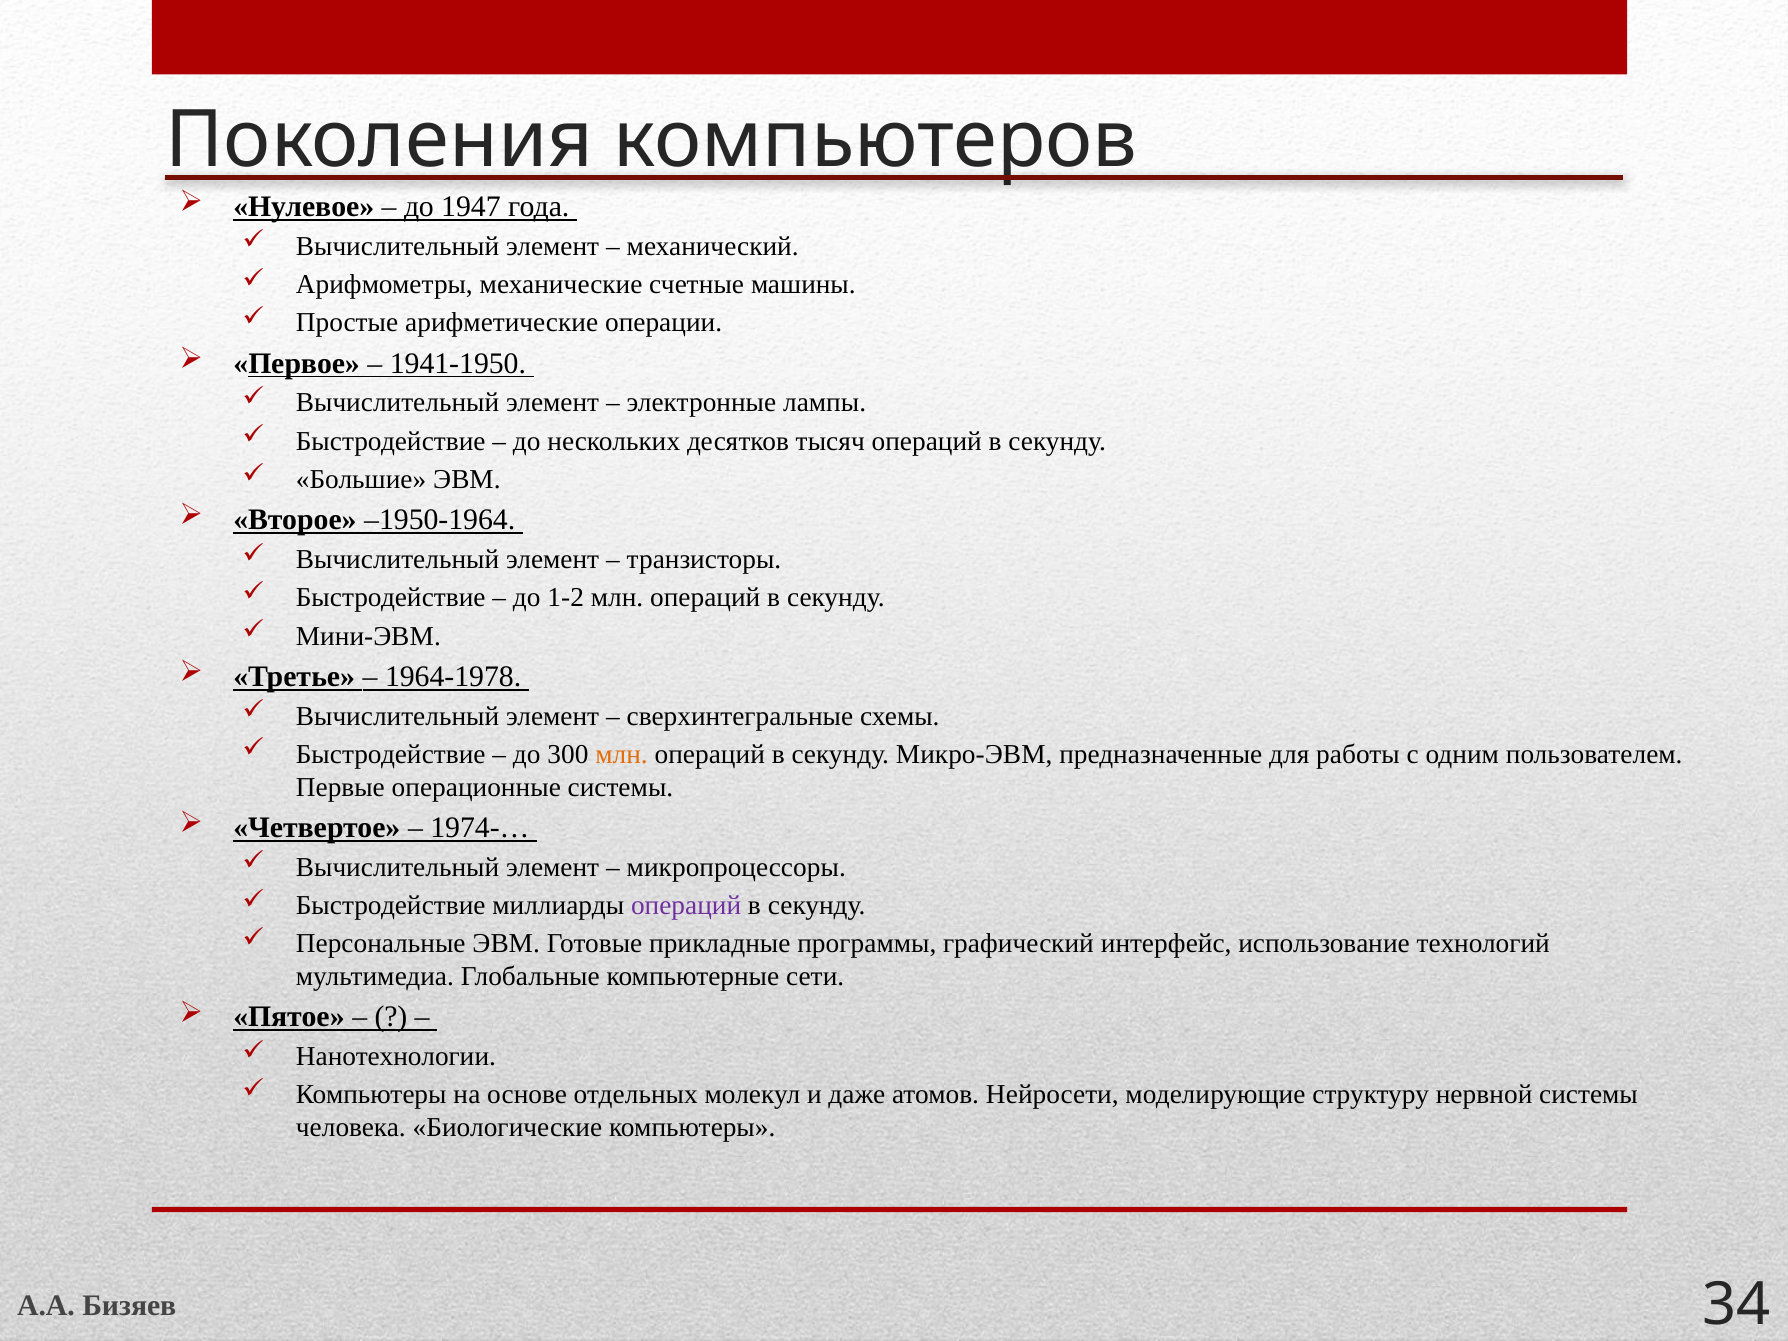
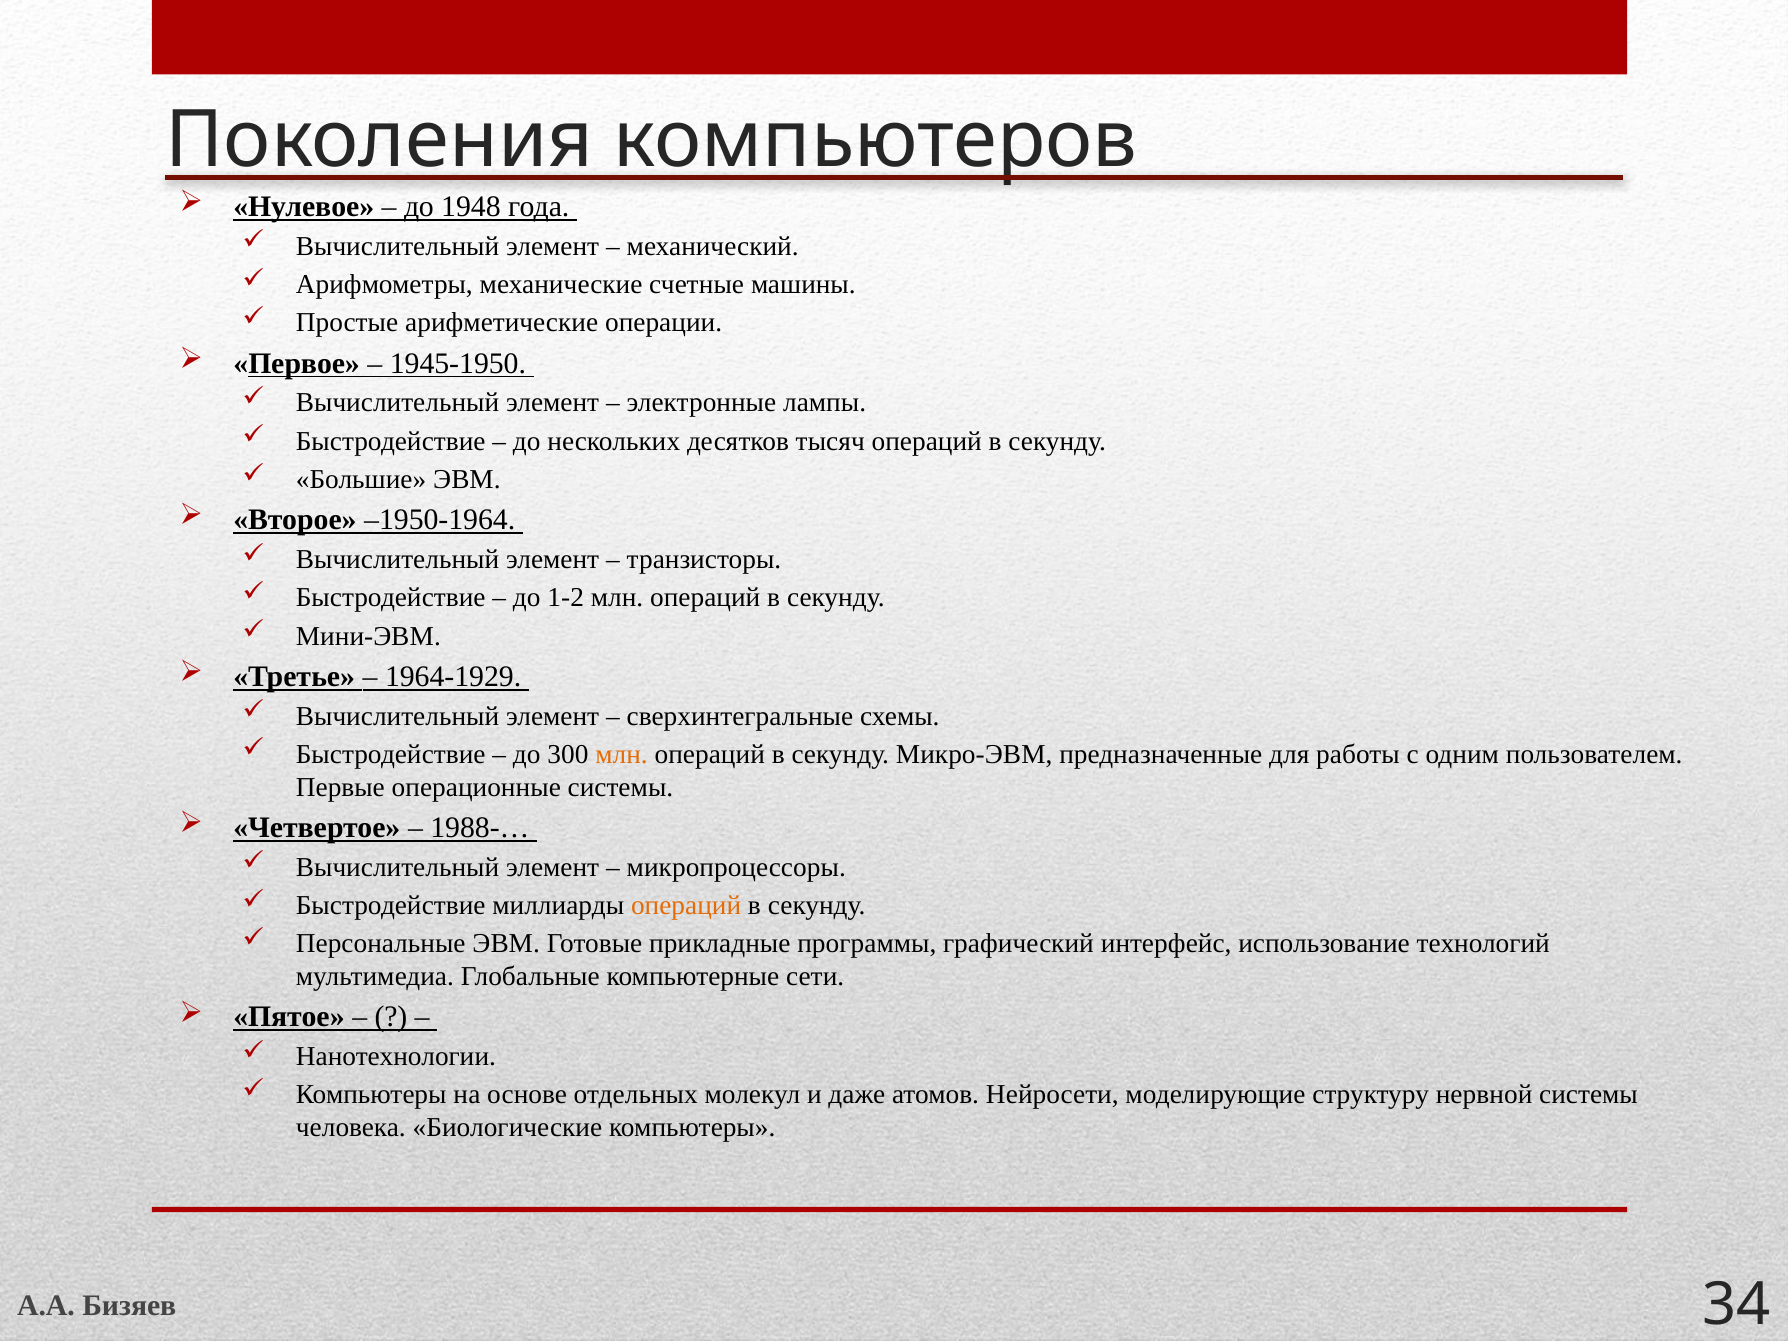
1947: 1947 -> 1948
1941-1950: 1941-1950 -> 1945-1950
1964-1978: 1964-1978 -> 1964-1929
1974-…: 1974-… -> 1988-…
операций at (686, 905) colour: purple -> orange
